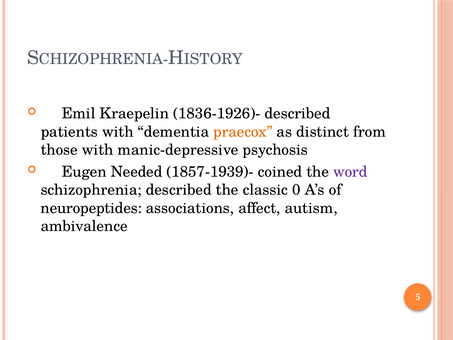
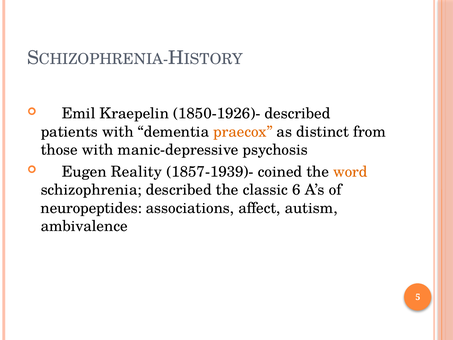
1836-1926)-: 1836-1926)- -> 1850-1926)-
Needed: Needed -> Reality
word colour: purple -> orange
0: 0 -> 6
